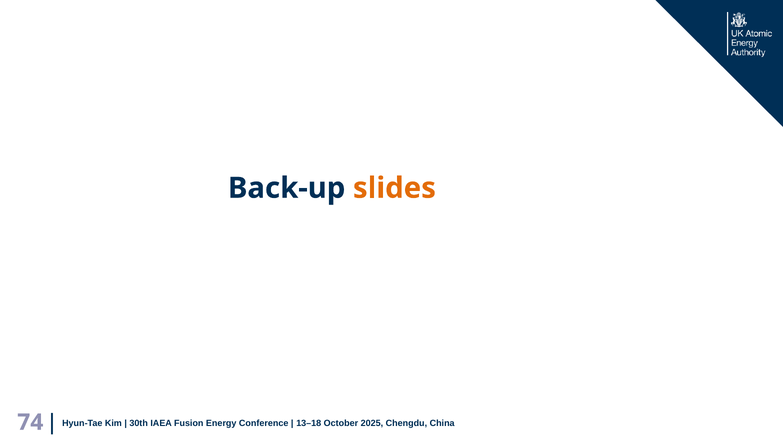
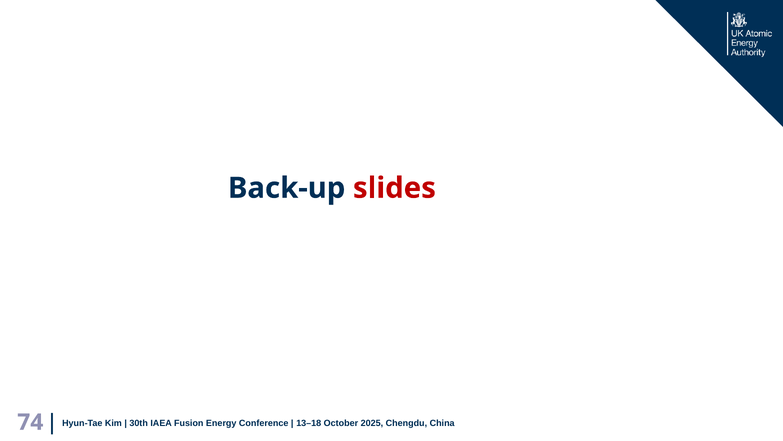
slides colour: orange -> red
